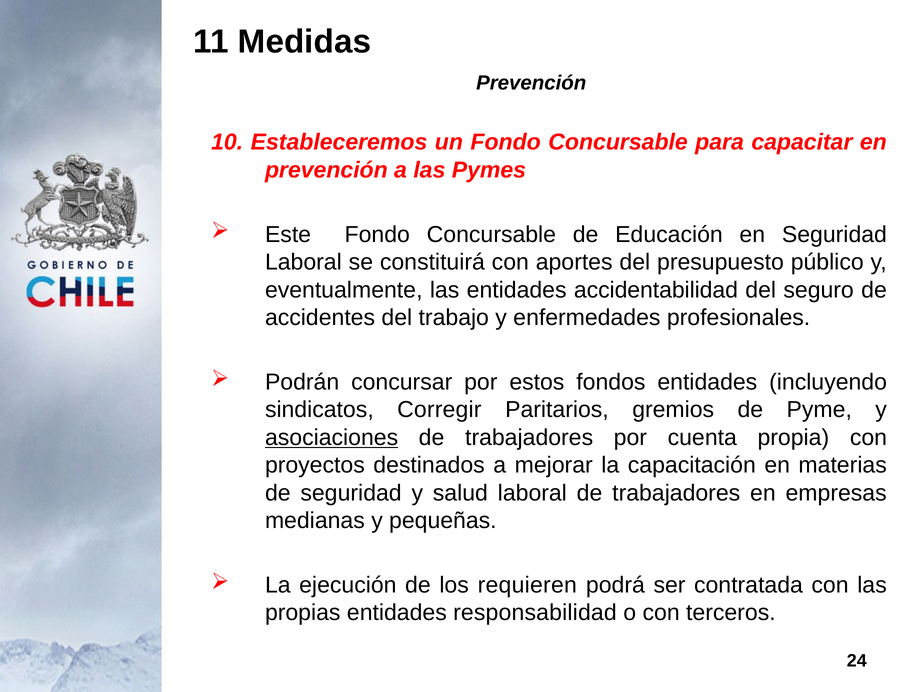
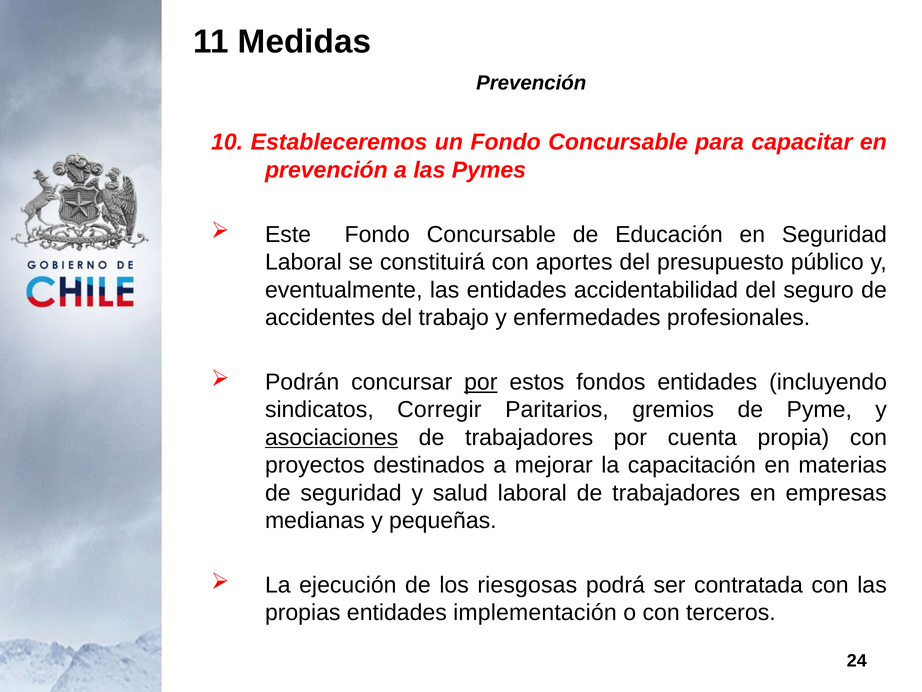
por at (481, 382) underline: none -> present
requieren: requieren -> riesgosas
responsabilidad: responsabilidad -> implementación
